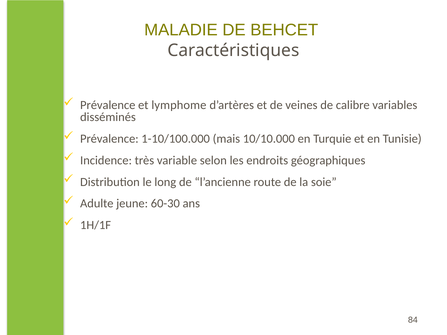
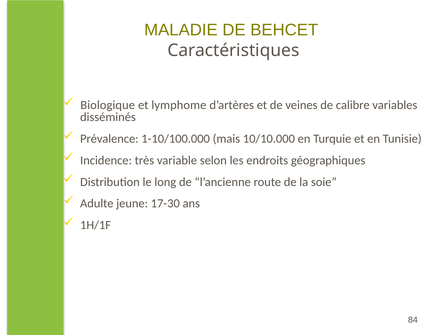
Prévalence at (108, 105): Prévalence -> Biologique
60-30: 60-30 -> 17-30
